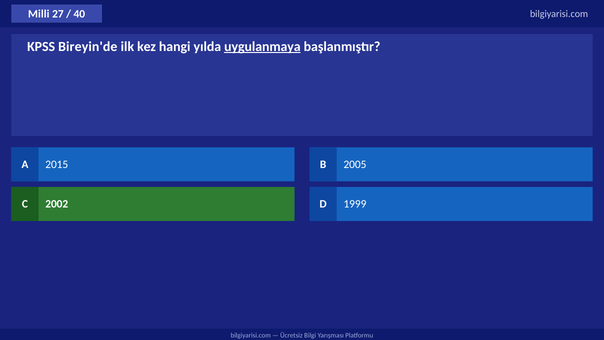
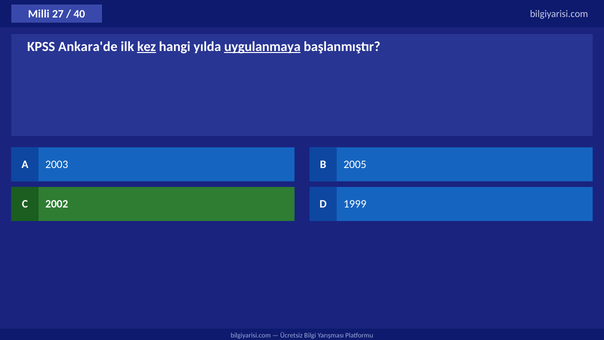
Bireyin'de: Bireyin'de -> Ankara'de
kez underline: none -> present
2015: 2015 -> 2003
